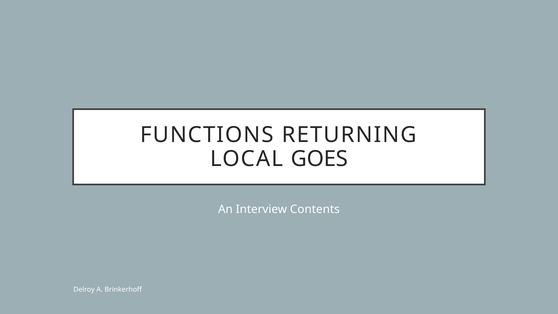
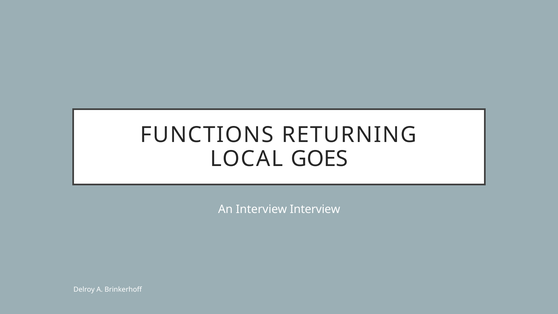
Interview Contents: Contents -> Interview
